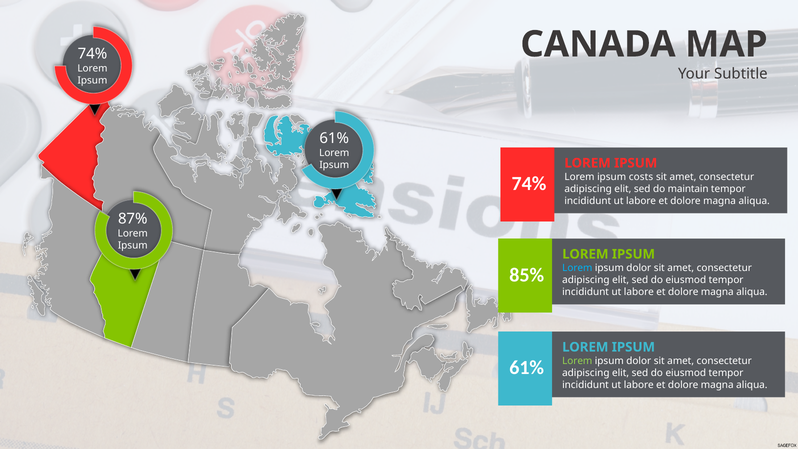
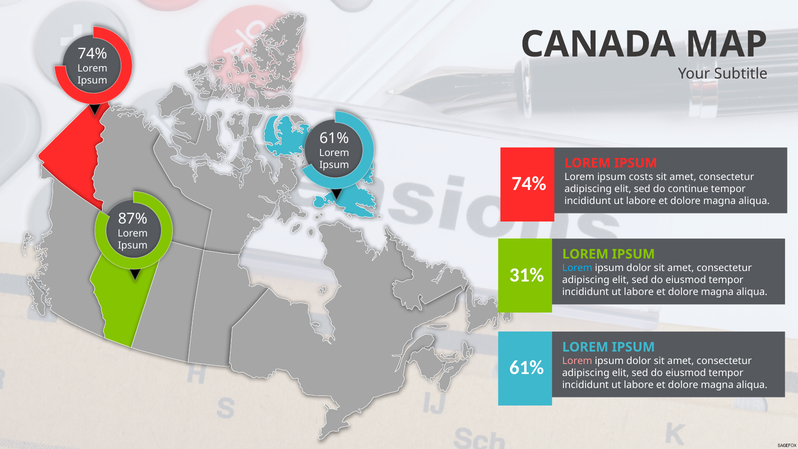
maintain: maintain -> continue
85%: 85% -> 31%
Lorem at (577, 361) colour: light green -> pink
